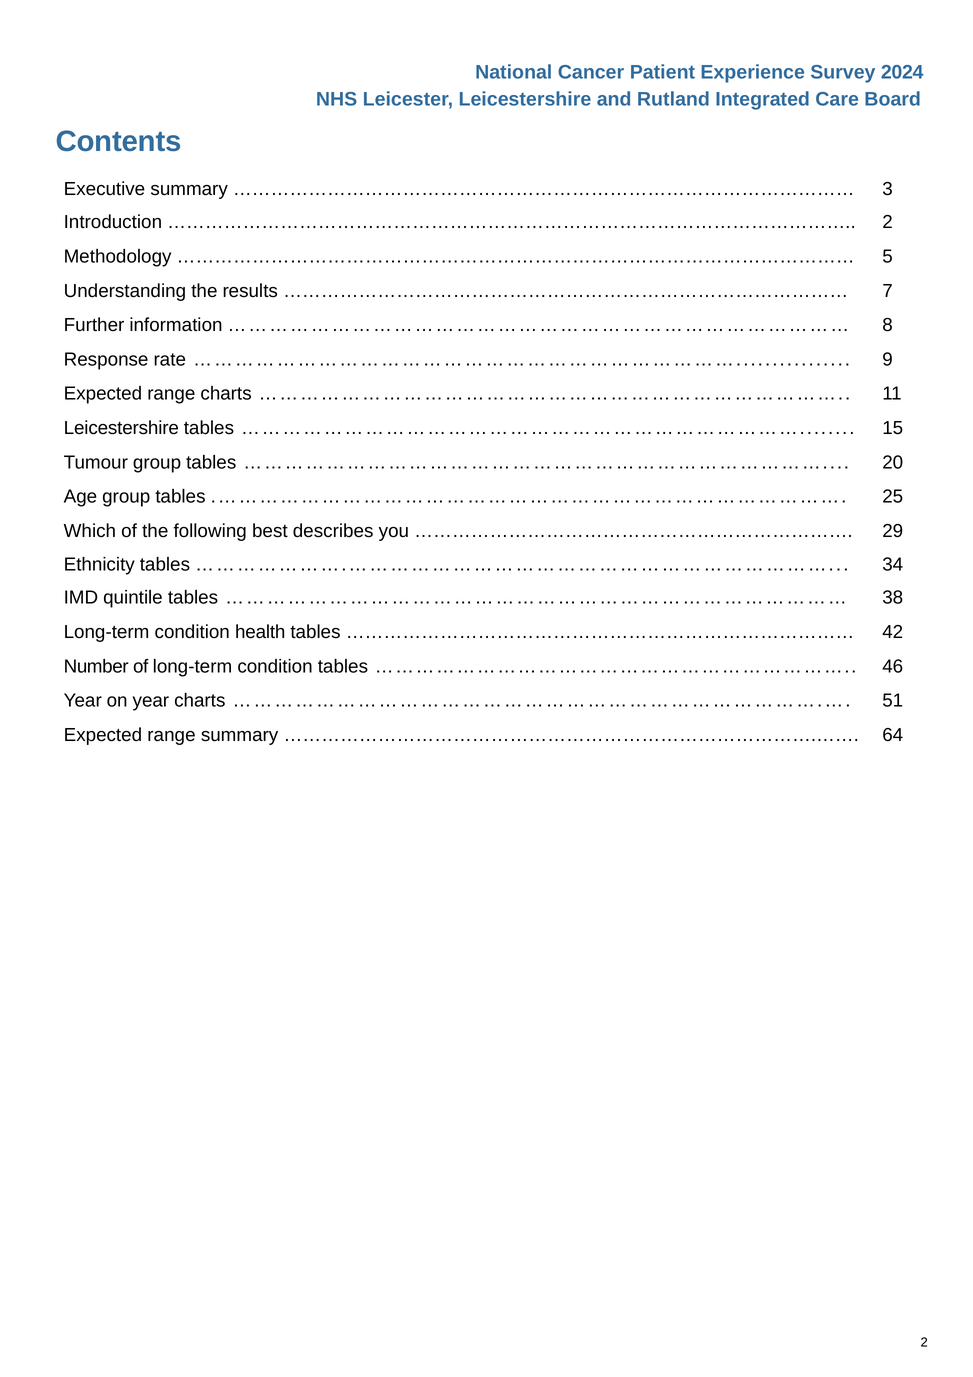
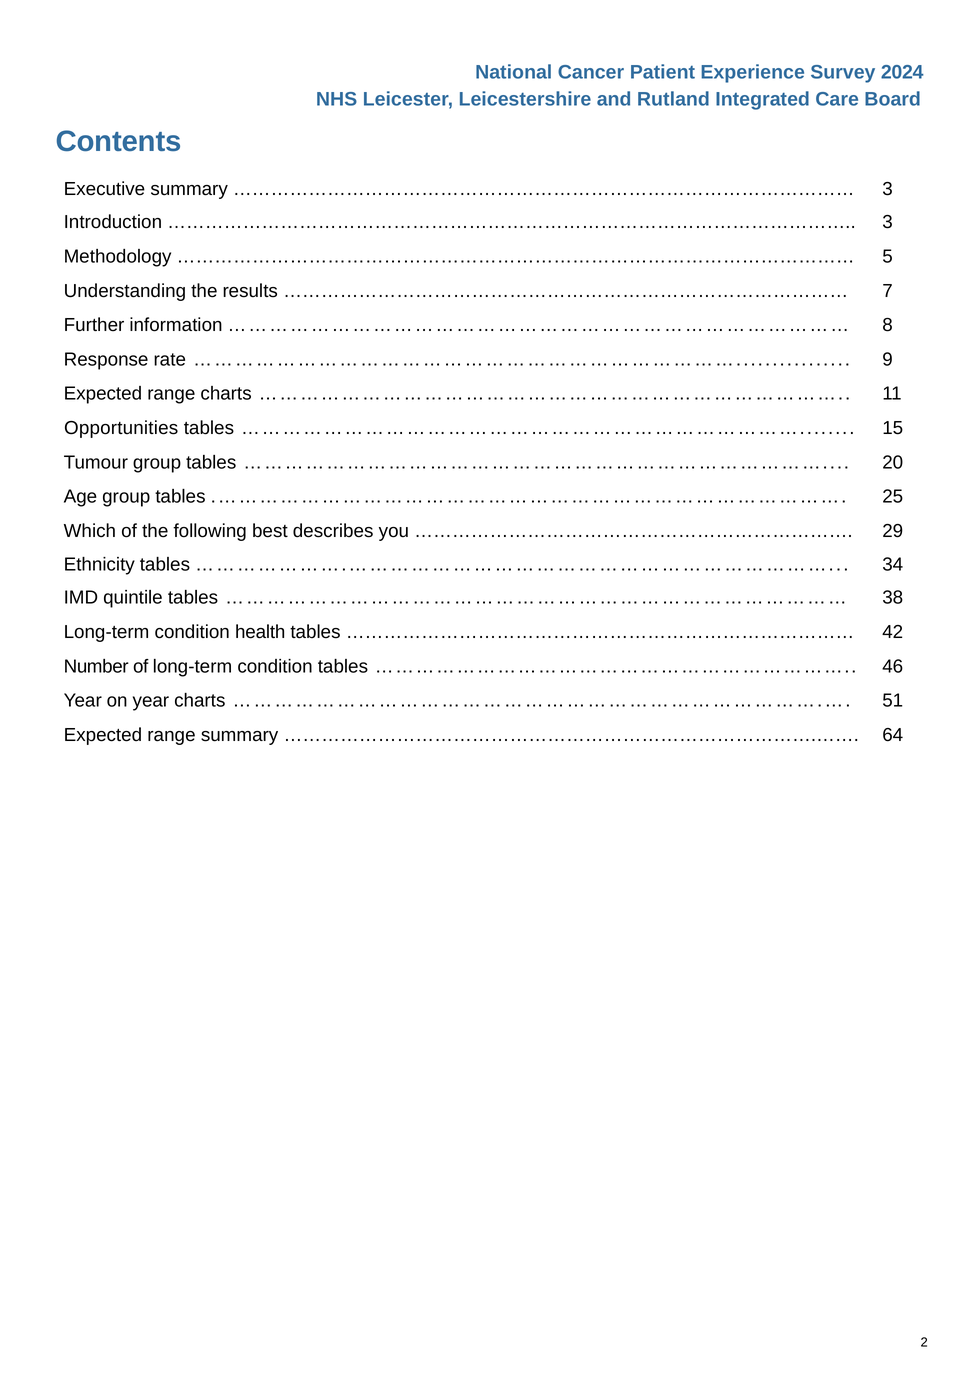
2 at (888, 222): 2 -> 3
Leicestershire at (121, 428): Leicestershire -> Opportunities
